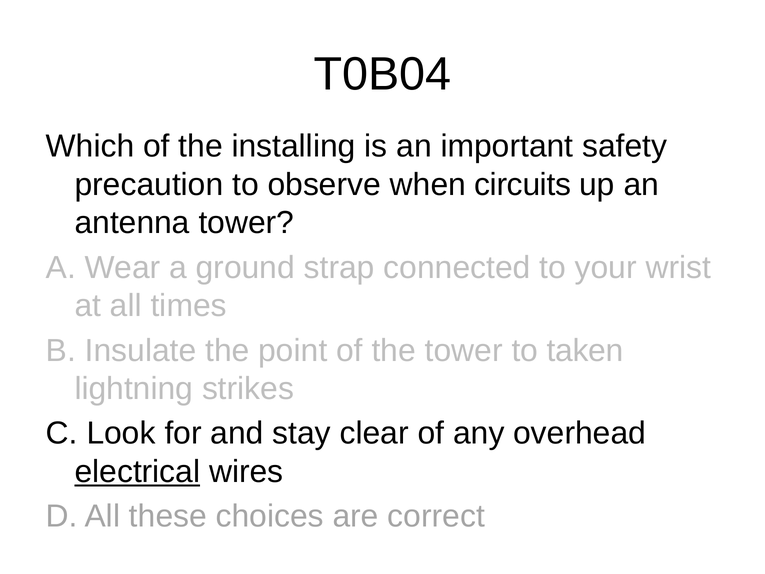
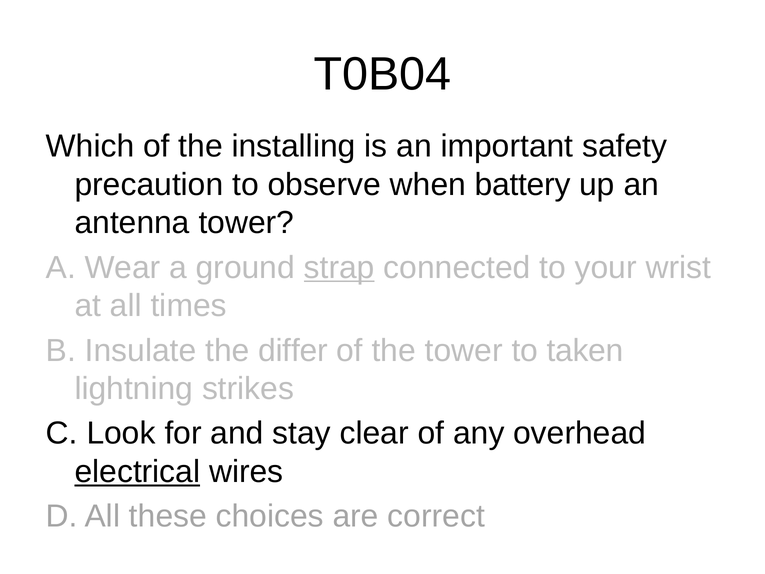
circuits: circuits -> battery
strap underline: none -> present
point: point -> differ
